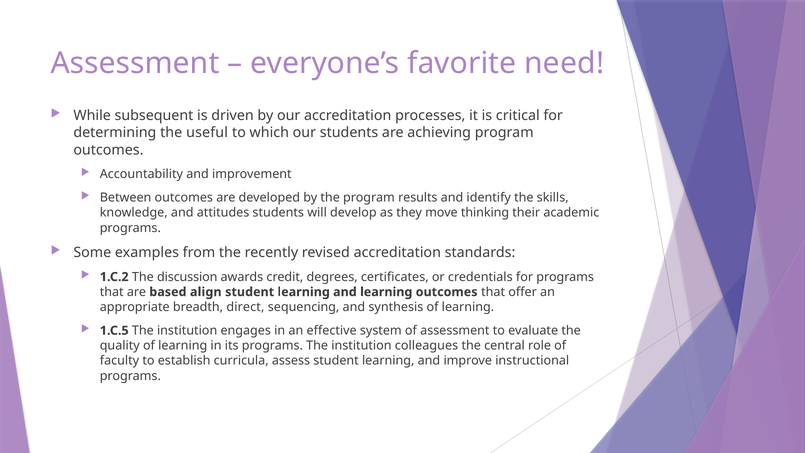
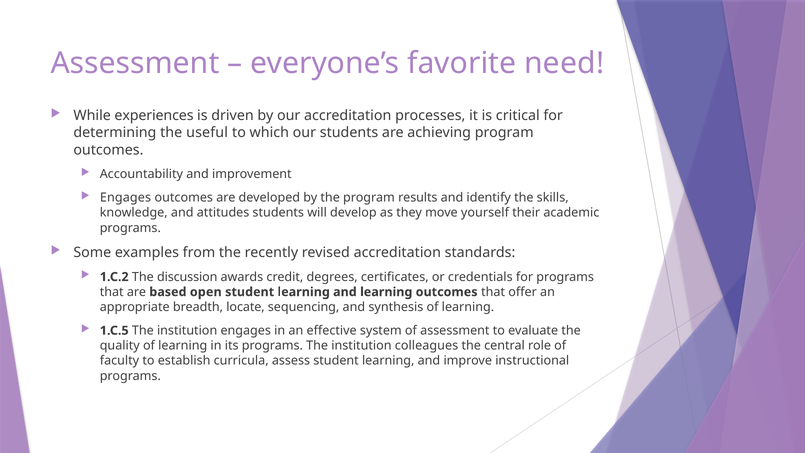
subsequent: subsequent -> experiences
Between at (126, 198): Between -> Engages
thinking: thinking -> yourself
align: align -> open
direct: direct -> locate
